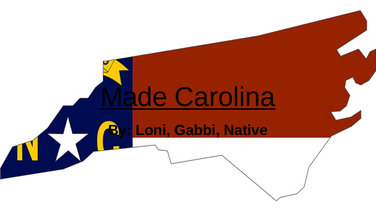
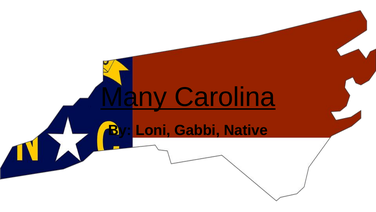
Made: Made -> Many
